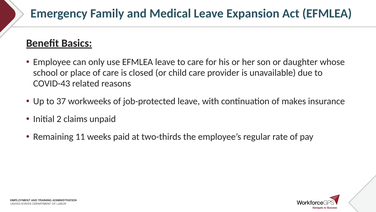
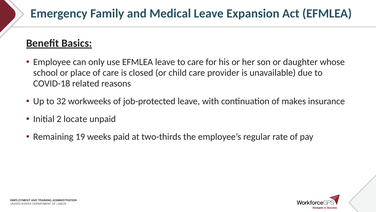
COVID-43: COVID-43 -> COVID-18
37: 37 -> 32
claims: claims -> locate
11: 11 -> 19
